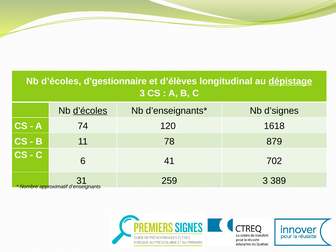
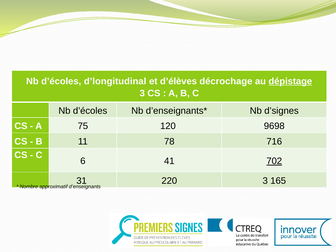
d’gestionnaire: d’gestionnaire -> d’longitudinal
longitudinal: longitudinal -> décrochage
d’écoles at (90, 111) underline: present -> none
74: 74 -> 75
1618: 1618 -> 9698
879: 879 -> 716
702 underline: none -> present
259: 259 -> 220
389: 389 -> 165
